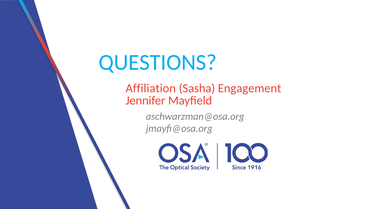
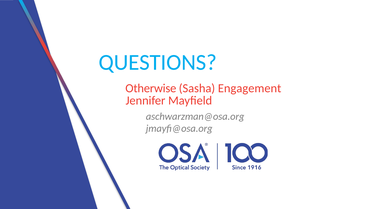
Affiliation: Affiliation -> Otherwise
